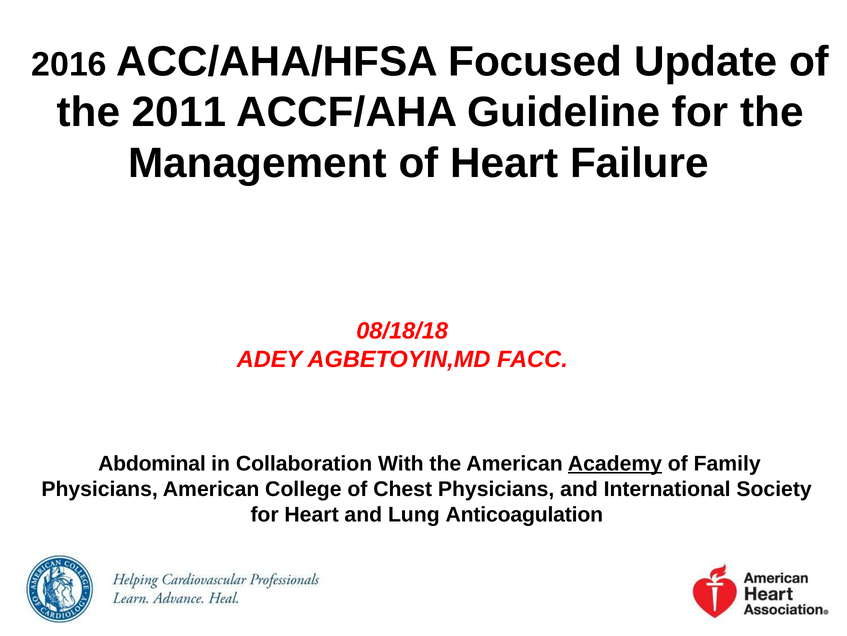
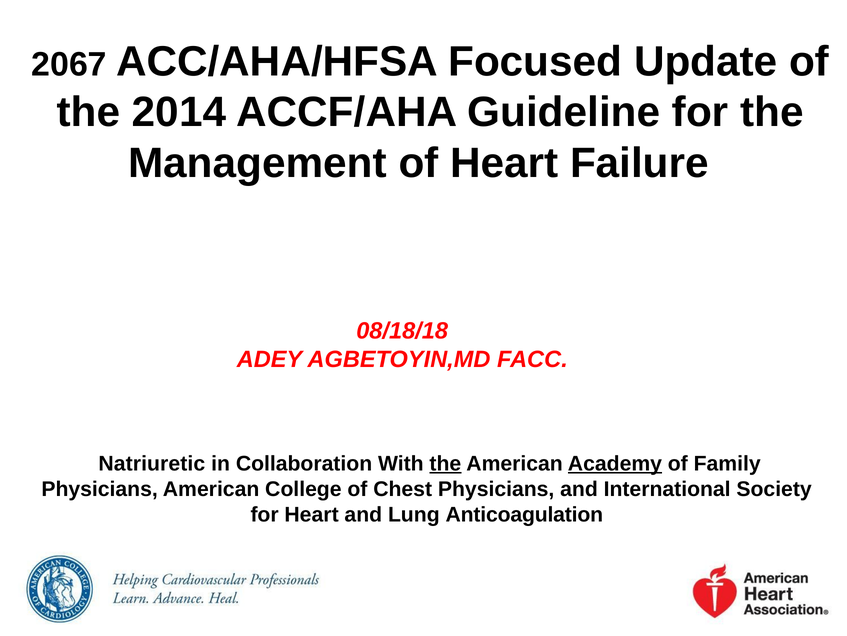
2016: 2016 -> 2067
2011: 2011 -> 2014
Abdominal: Abdominal -> Natriuretic
the at (445, 463) underline: none -> present
